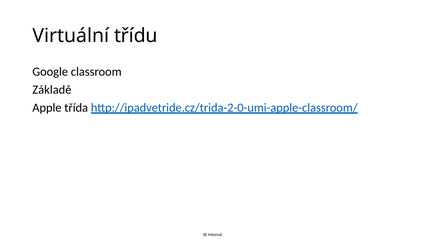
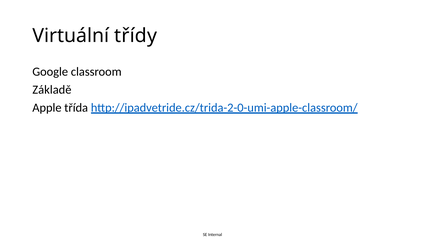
třídu: třídu -> třídy
